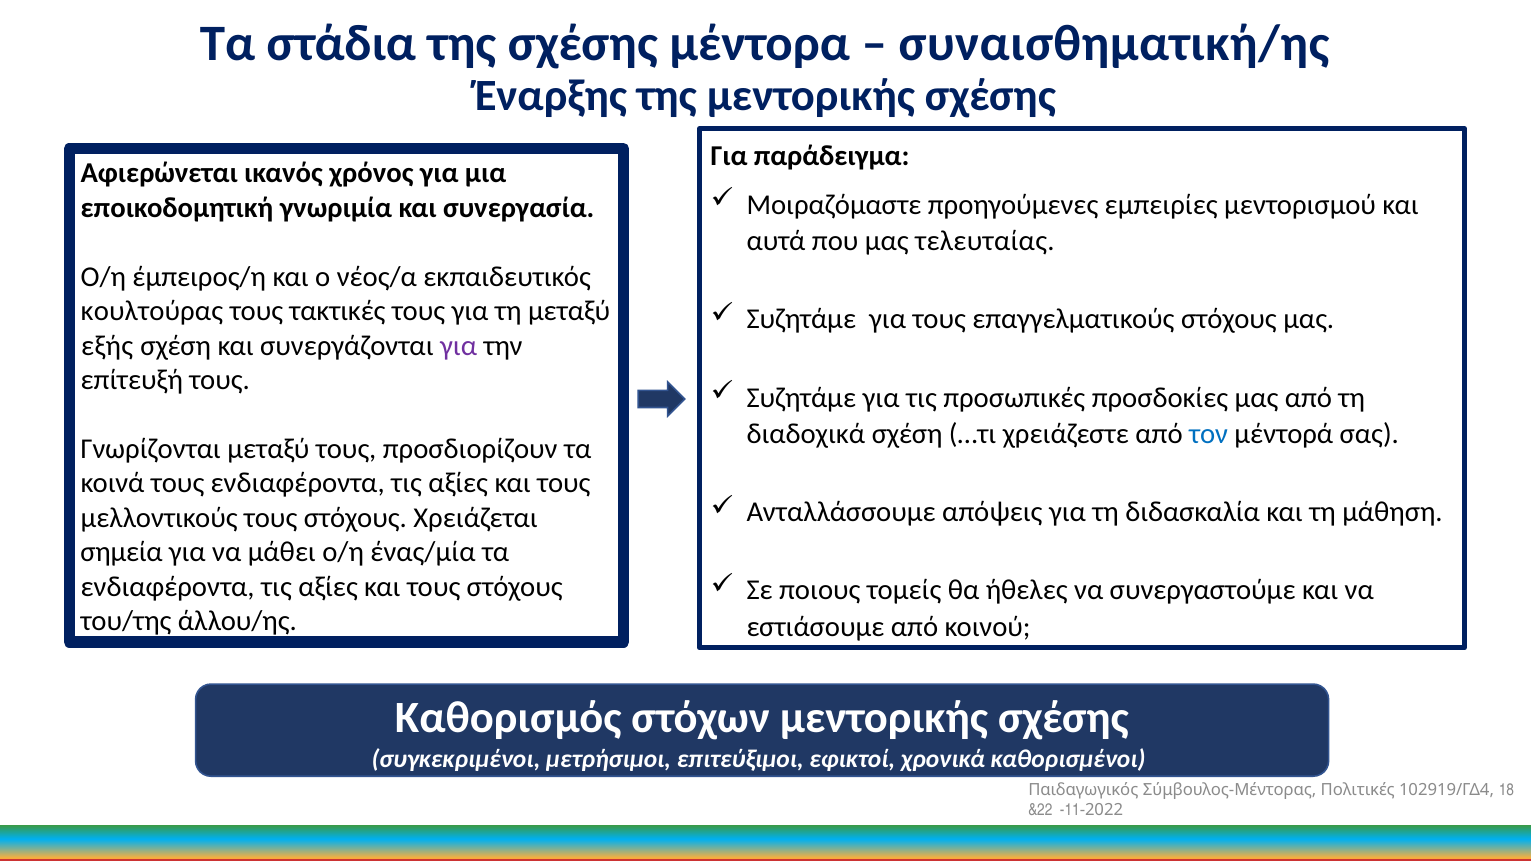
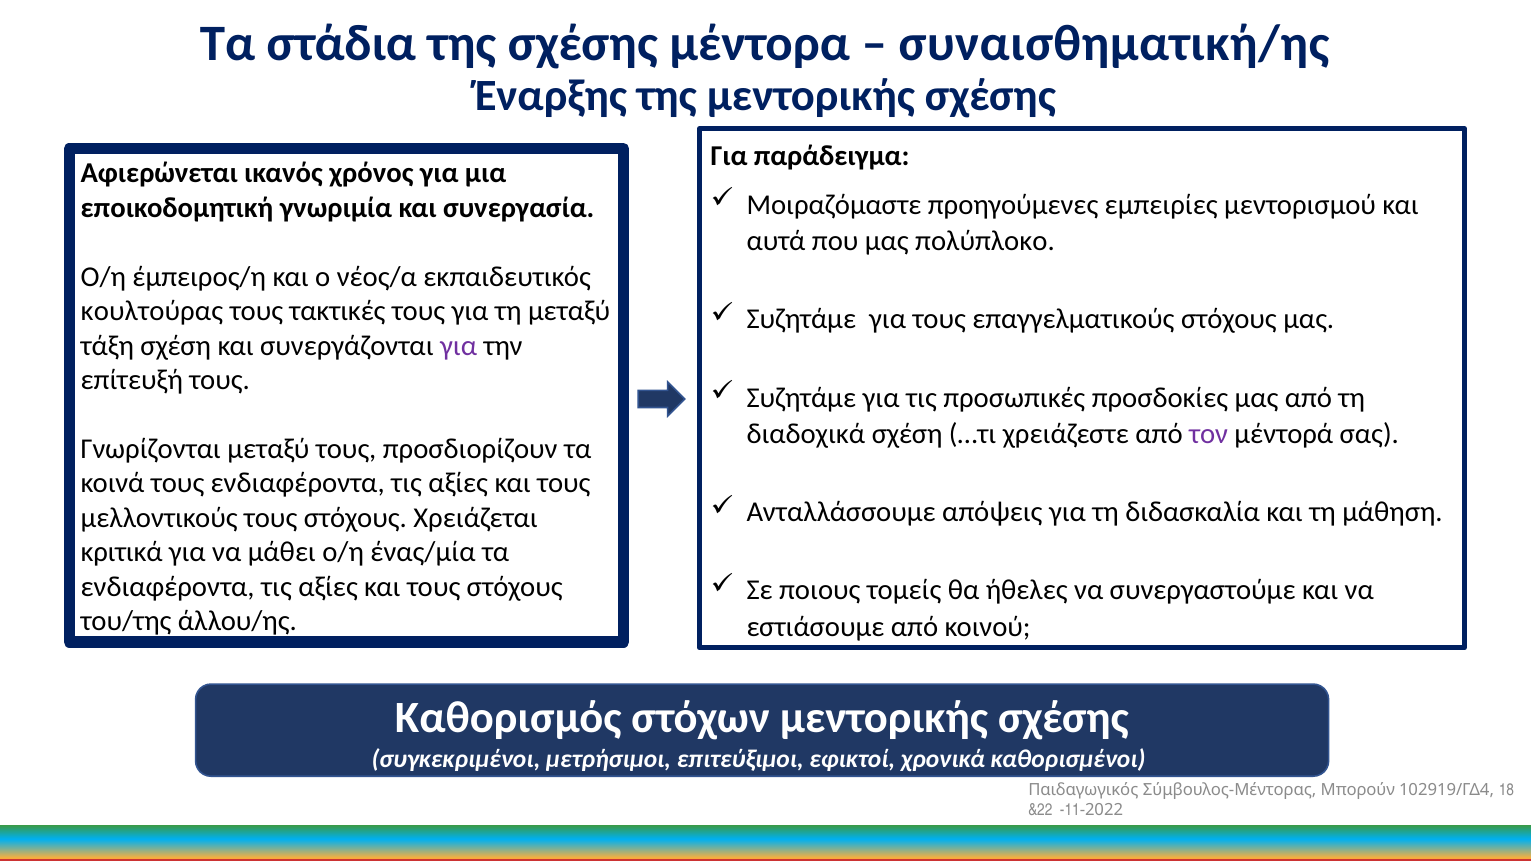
τελευταίας: τελευταίας -> πολύπλοκο
εξής: εξής -> τάξη
τον colour: blue -> purple
σημεία: σημεία -> κριτικά
Πολιτικές: Πολιτικές -> Μπορούν
